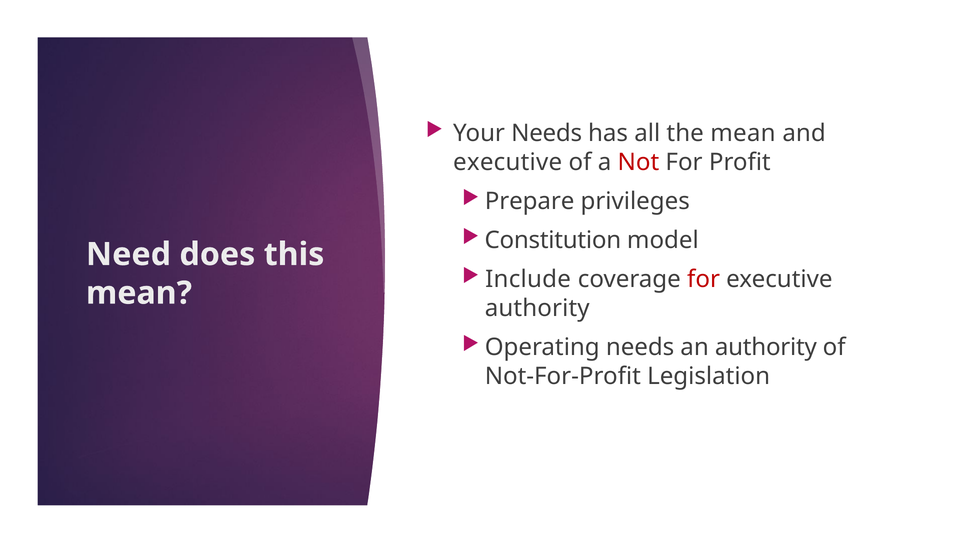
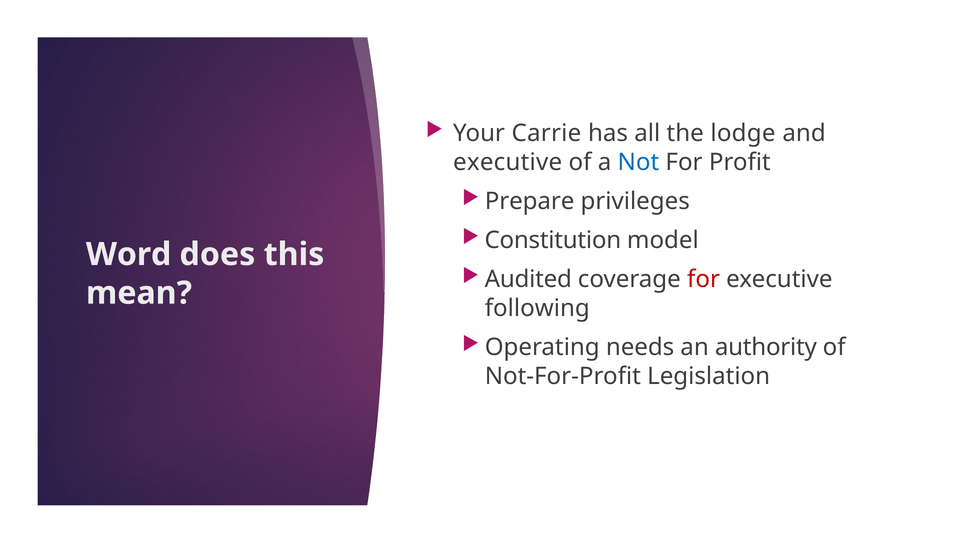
Your Needs: Needs -> Carrie
the mean: mean -> lodge
Not colour: red -> blue
Need: Need -> Word
Include: Include -> Audited
authority at (537, 308): authority -> following
